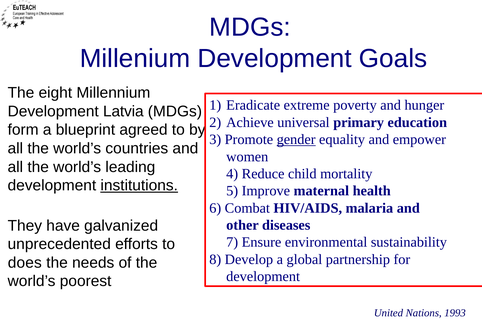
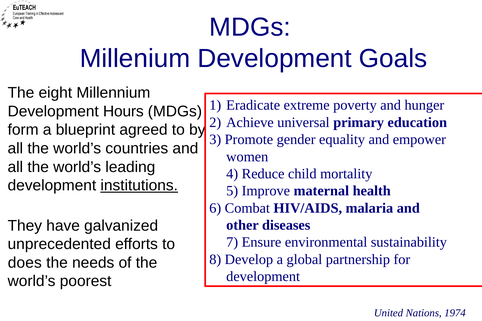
Latvia: Latvia -> Hours
gender underline: present -> none
1993: 1993 -> 1974
